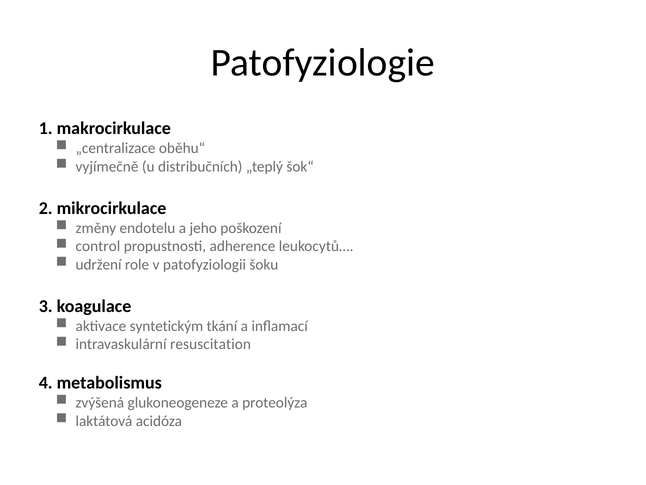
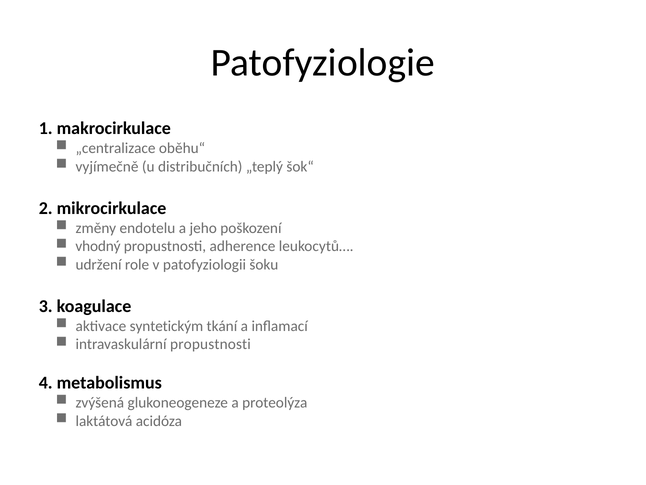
control: control -> vhodný
intravaskulární resuscitation: resuscitation -> propustnosti
